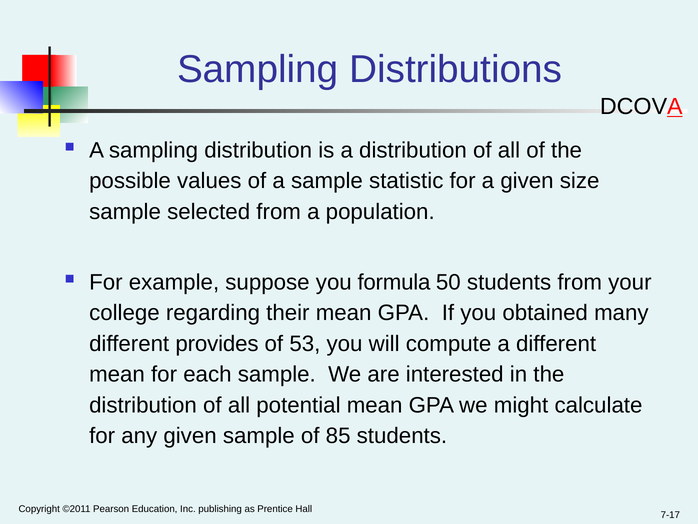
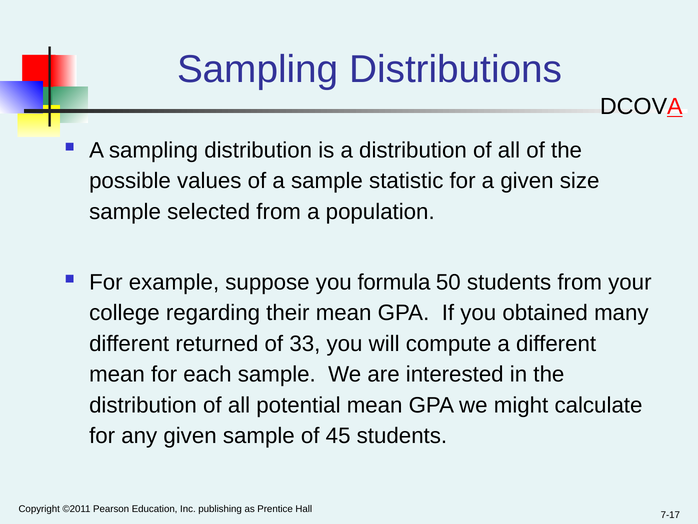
provides: provides -> returned
53: 53 -> 33
85: 85 -> 45
